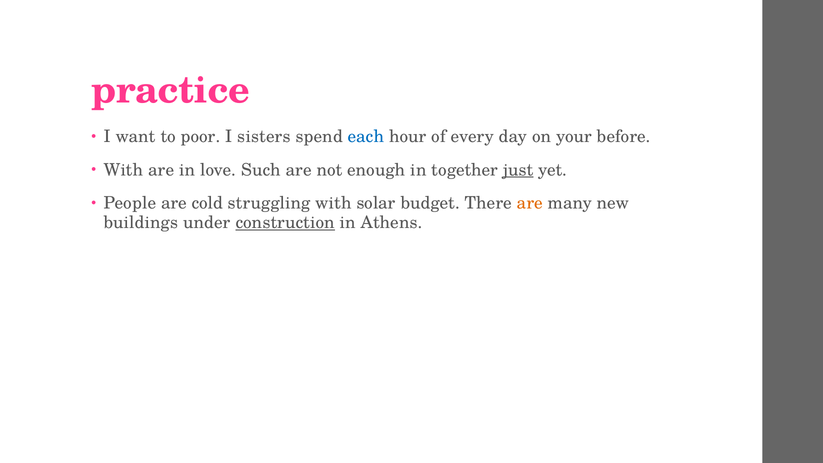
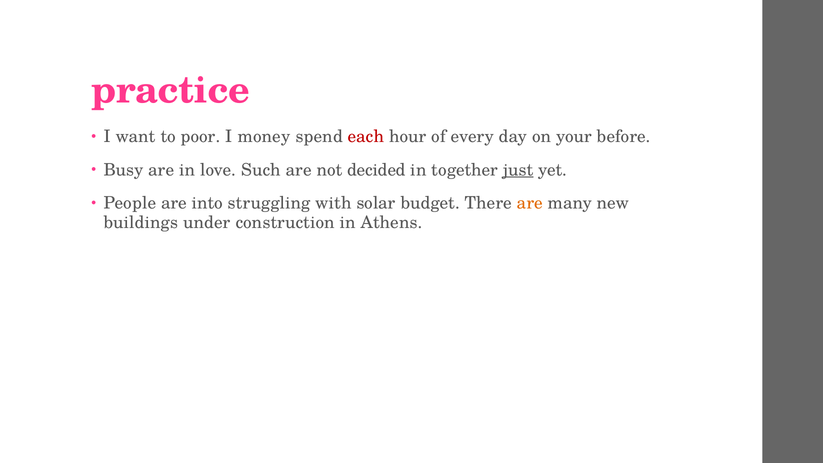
sisters: sisters -> money
each colour: blue -> red
With at (123, 170): With -> Busy
enough: enough -> decided
cold: cold -> into
construction underline: present -> none
